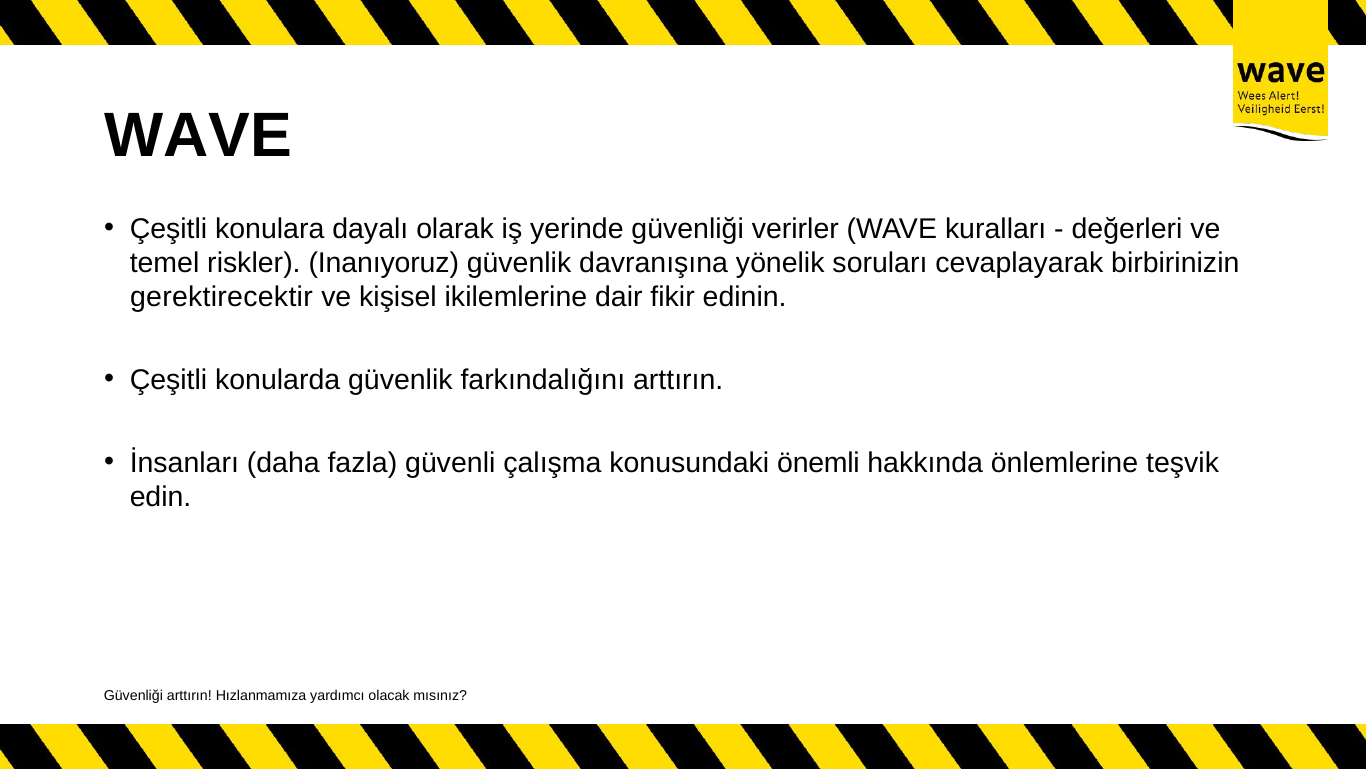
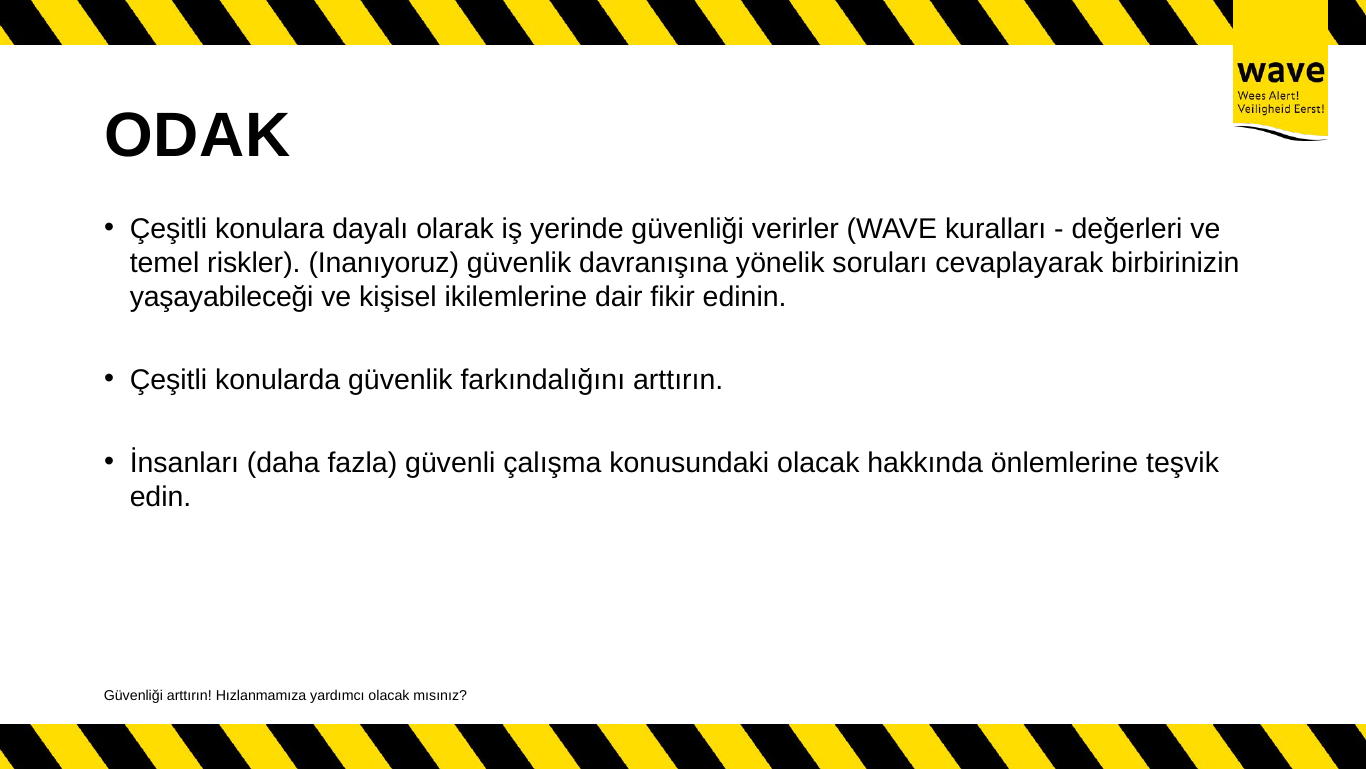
WAVE at (198, 136): WAVE -> ODAK
gerektirecektir: gerektirecektir -> yaşayabileceği
konusundaki önemli: önemli -> olacak
